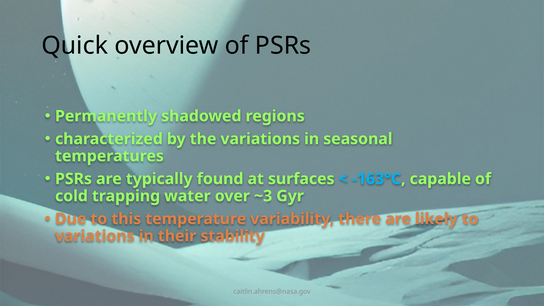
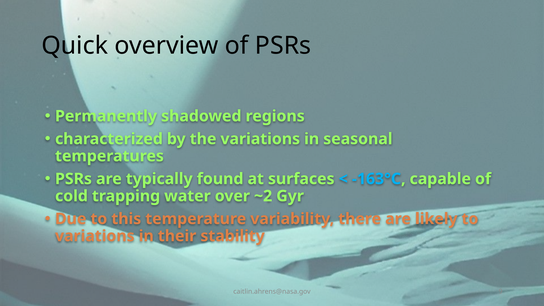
~3: ~3 -> ~2
